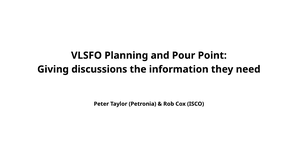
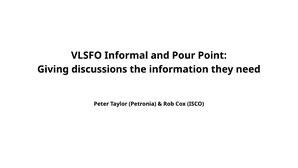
Planning: Planning -> Informal
